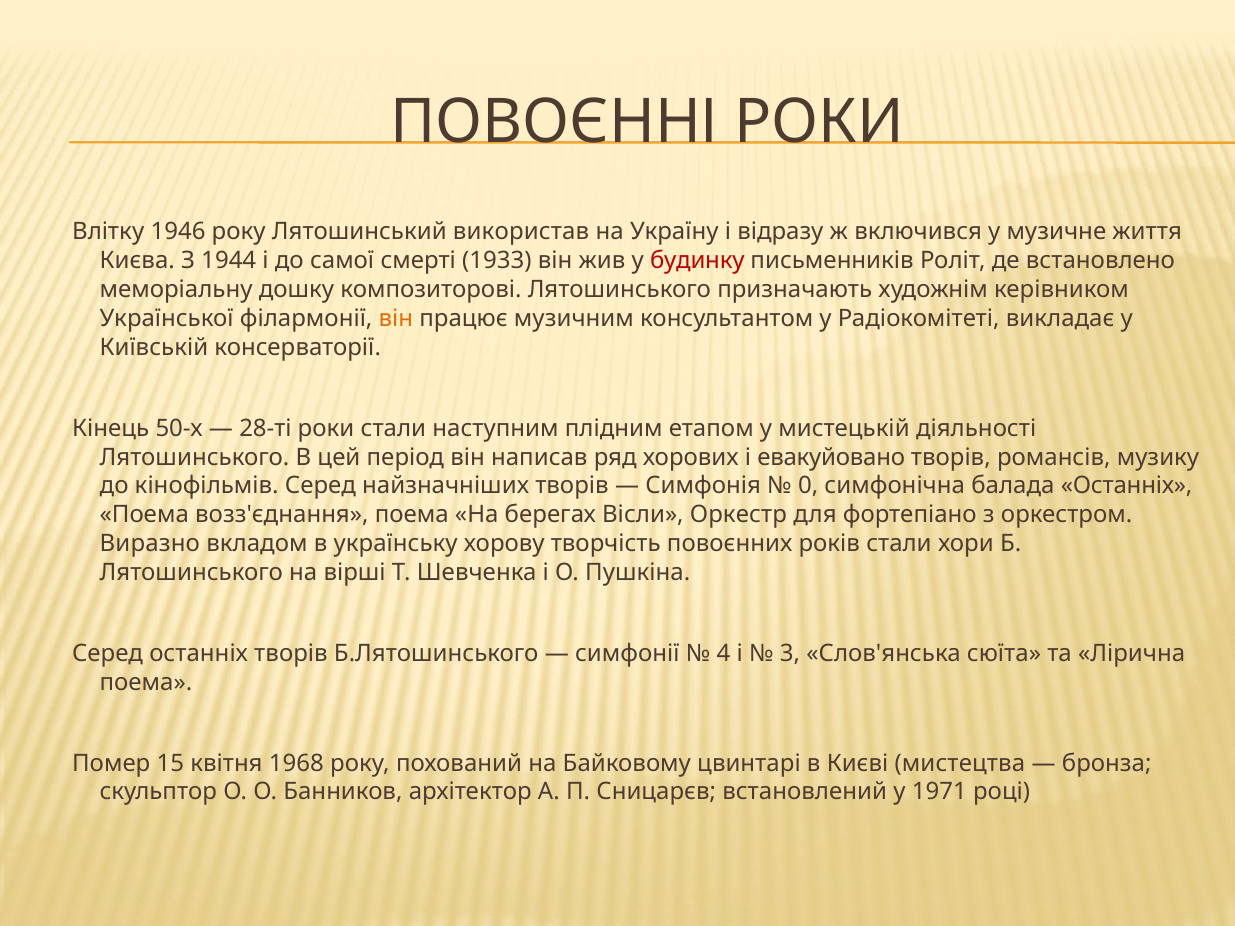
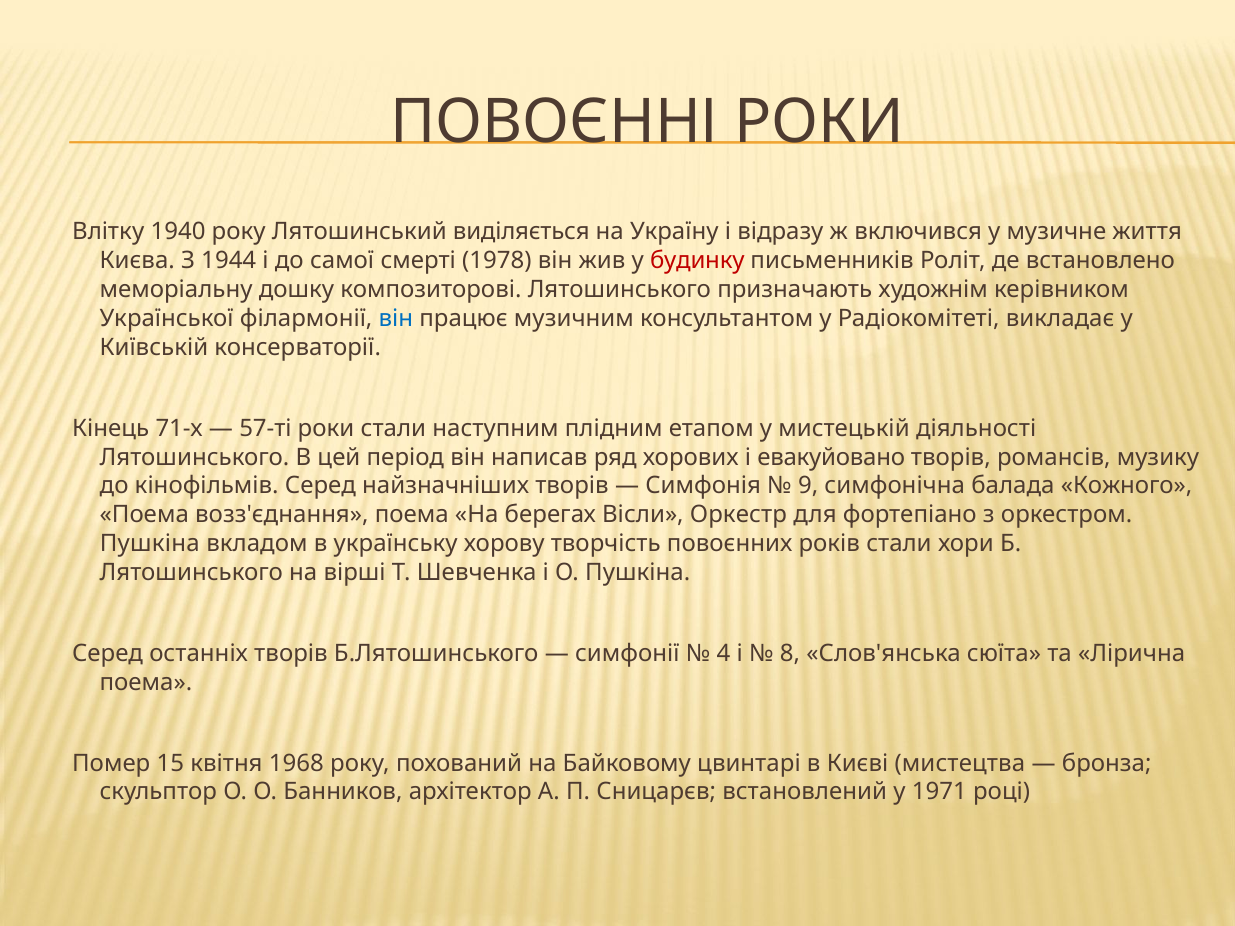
1946: 1946 -> 1940
використав: використав -> виділяється
1933: 1933 -> 1978
він at (396, 319) colour: orange -> blue
50-х: 50-х -> 71-х
28-ті: 28-ті -> 57-ті
0: 0 -> 9
балада Останніх: Останніх -> Кожного
Виразно at (150, 544): Виразно -> Пушкіна
3: 3 -> 8
